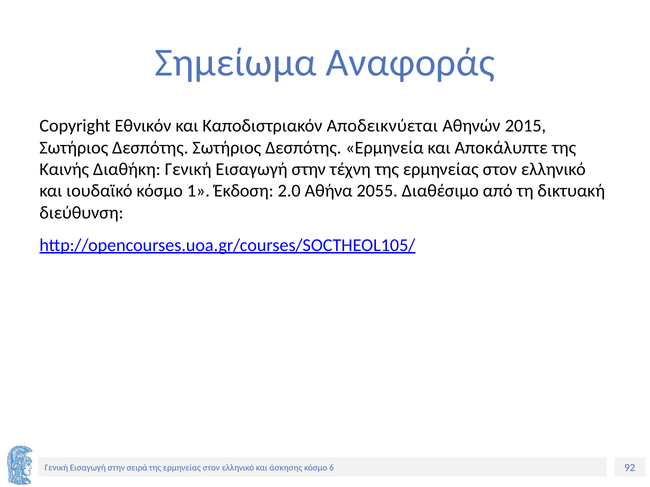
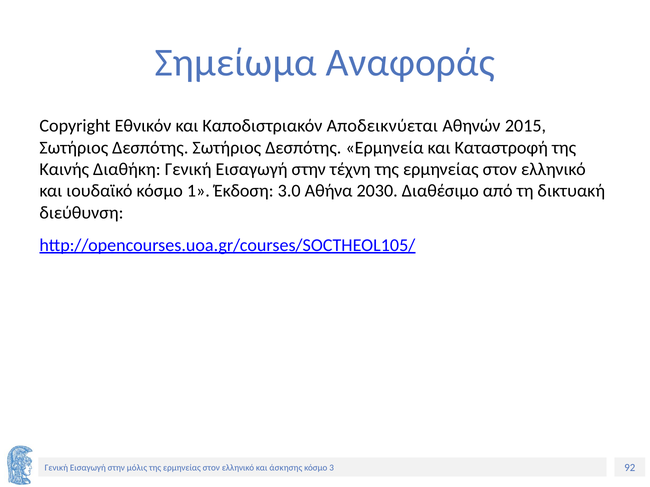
Αποκάλυπτε: Αποκάλυπτε -> Καταστροφή
2.0: 2.0 -> 3.0
2055: 2055 -> 2030
σειρά: σειρά -> μόλις
6: 6 -> 3
